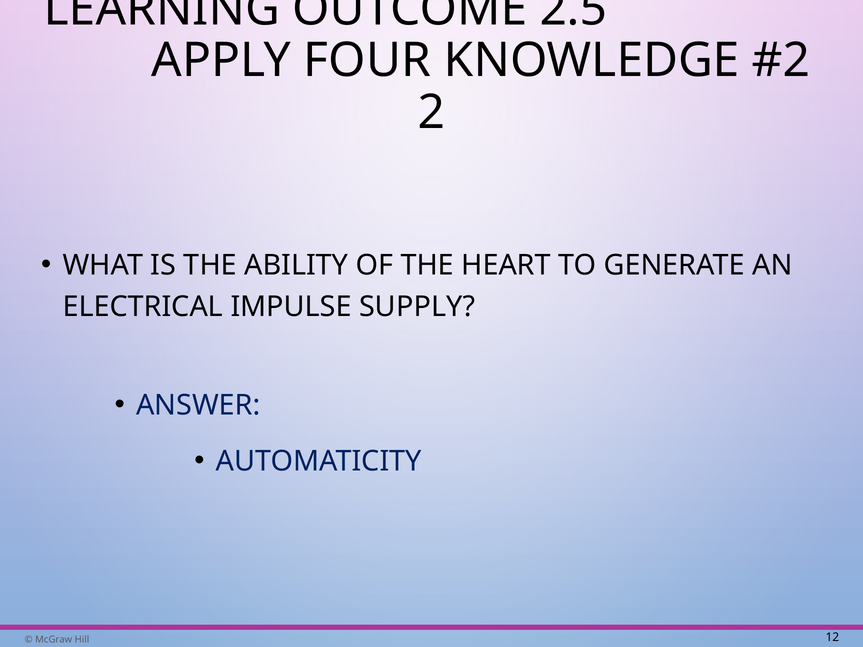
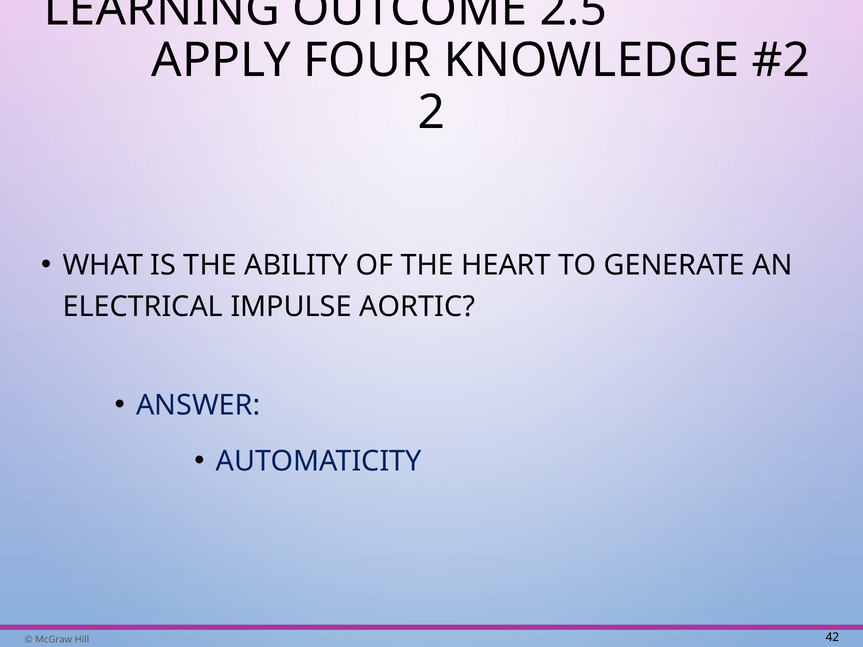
SUPPLY: SUPPLY -> AORTIC
12: 12 -> 42
